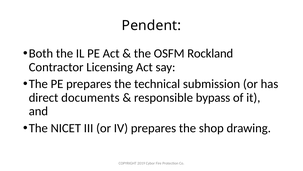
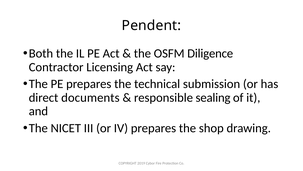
Rockland: Rockland -> Diligence
bypass: bypass -> sealing
